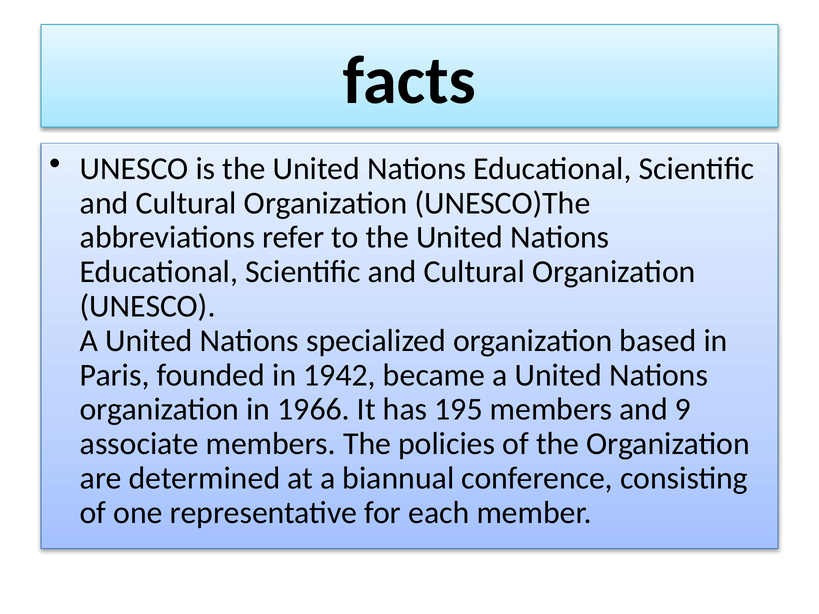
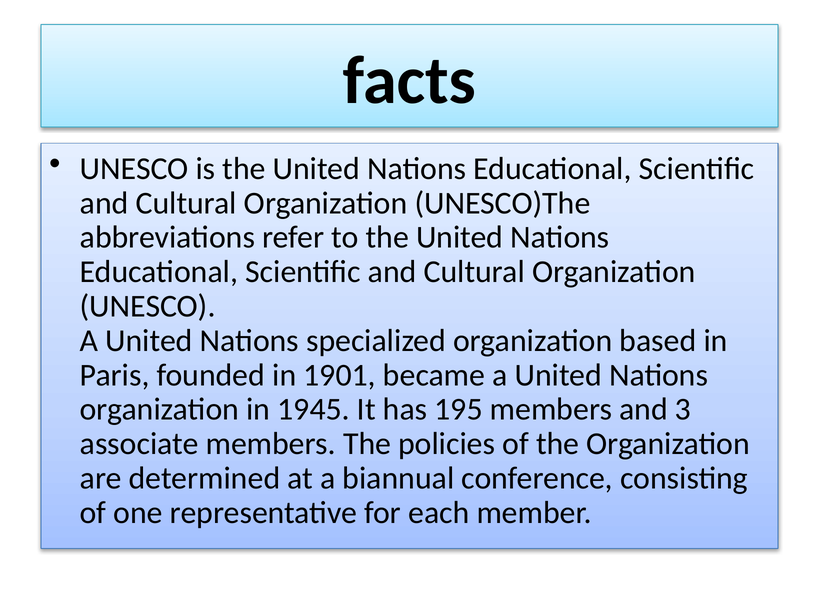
1942: 1942 -> 1901
1966: 1966 -> 1945
9: 9 -> 3
